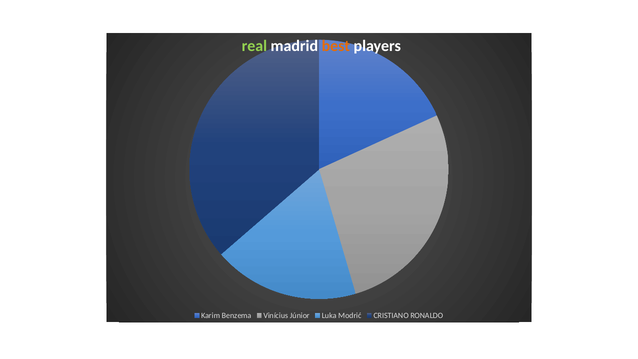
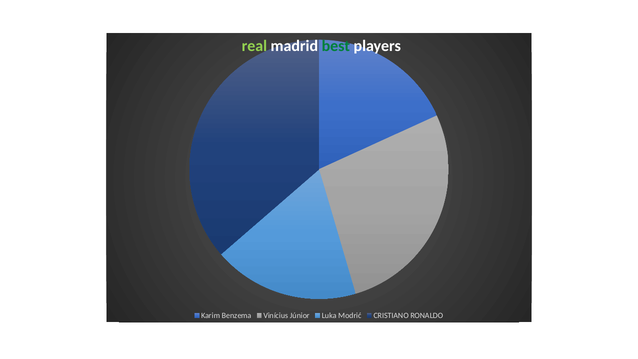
best colour: orange -> green
